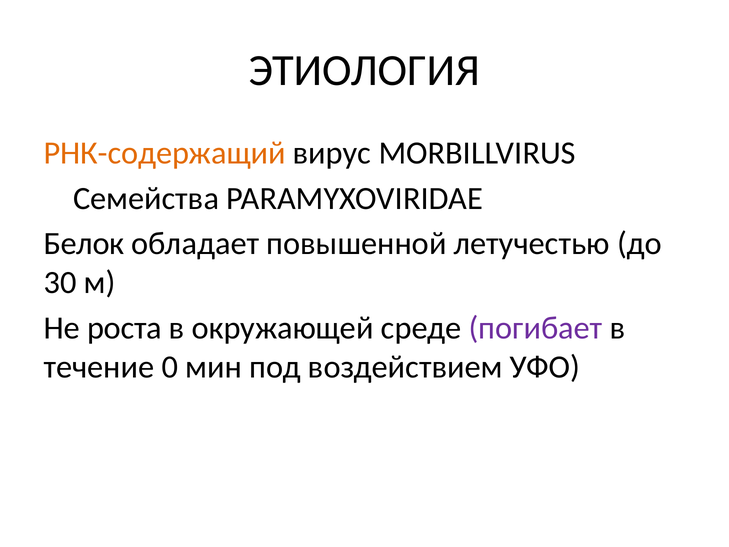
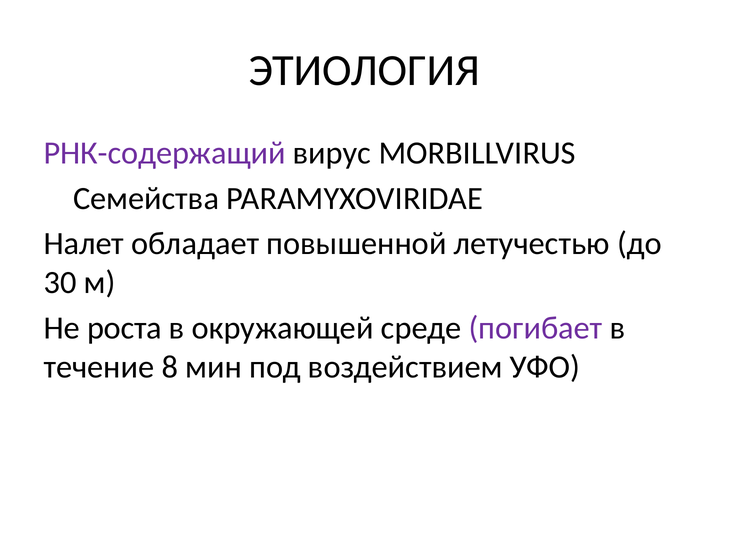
РНК-содержащий colour: orange -> purple
Белок: Белок -> Налет
0: 0 -> 8
